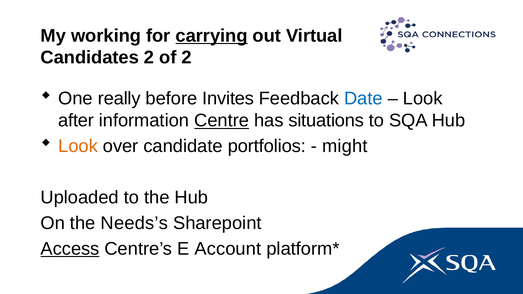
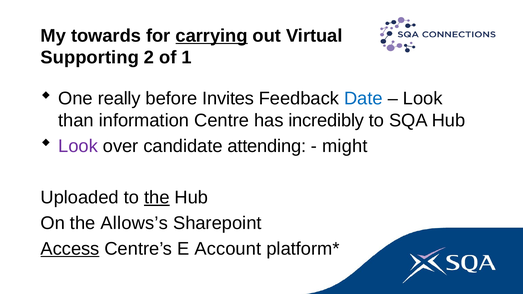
working: working -> towards
Candidates: Candidates -> Supporting
of 2: 2 -> 1
after: after -> than
Centre underline: present -> none
situations: situations -> incredibly
Look at (78, 146) colour: orange -> purple
portfolios: portfolios -> attending
the at (157, 198) underline: none -> present
Needs’s: Needs’s -> Allows’s
